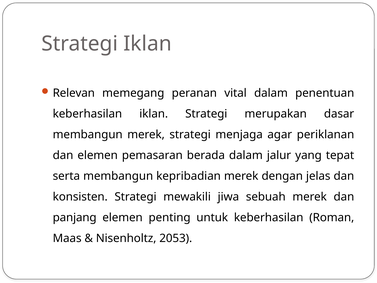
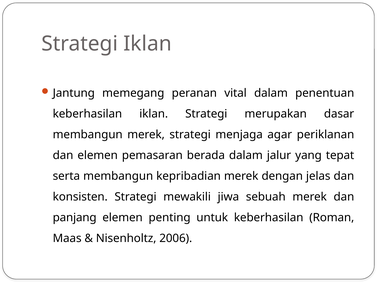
Relevan: Relevan -> Jantung
2053: 2053 -> 2006
